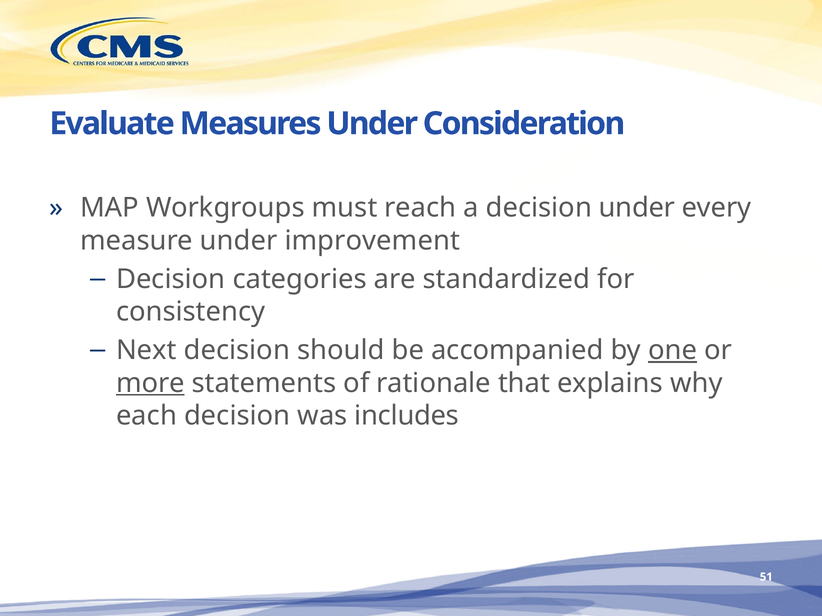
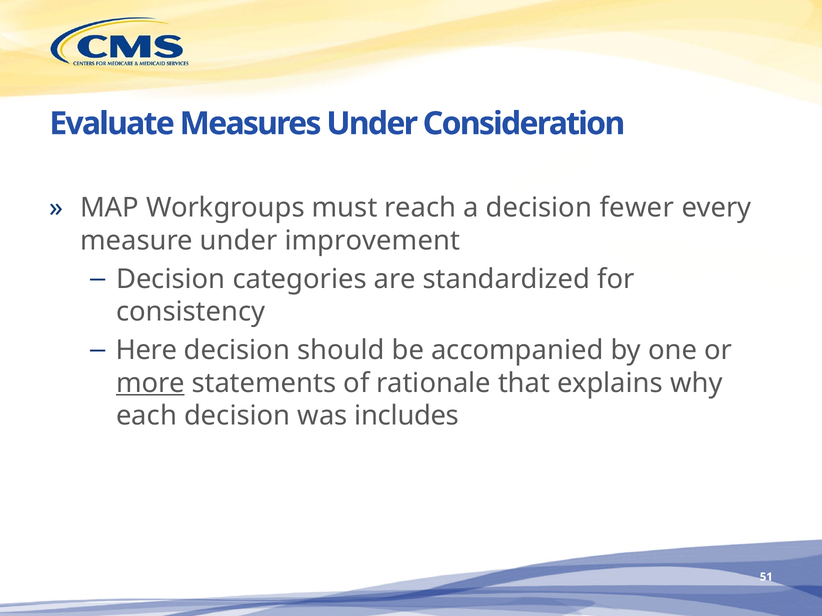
decision under: under -> fewer
Next: Next -> Here
one underline: present -> none
